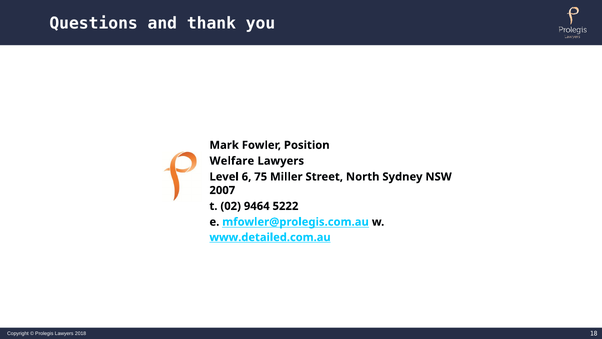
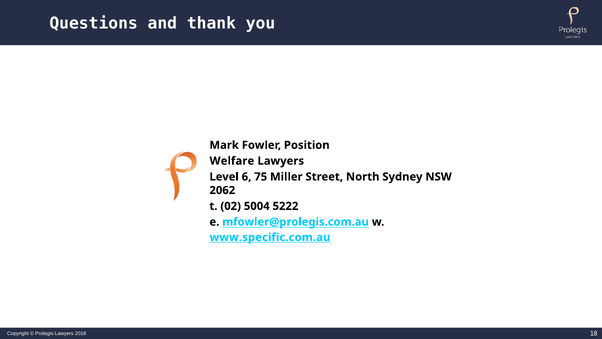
2007: 2007 -> 2062
9464: 9464 -> 5004
www.detailed.com.au: www.detailed.com.au -> www.specific.com.au
